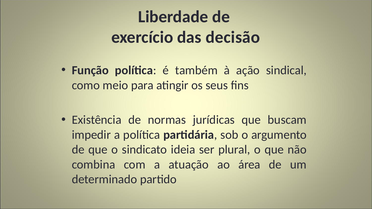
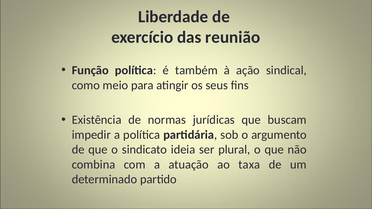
decisão: decisão -> reunião
área: área -> taxa
